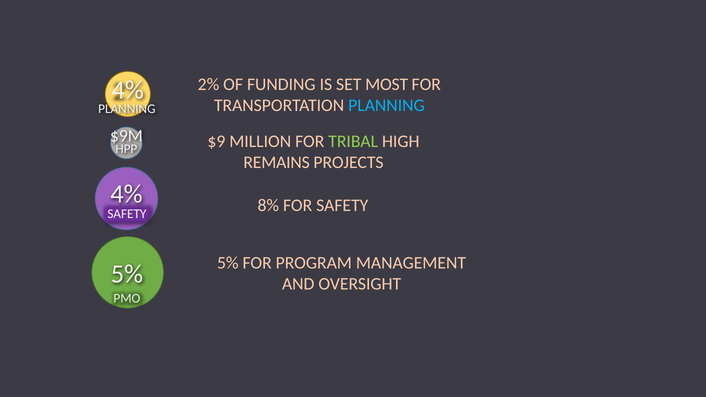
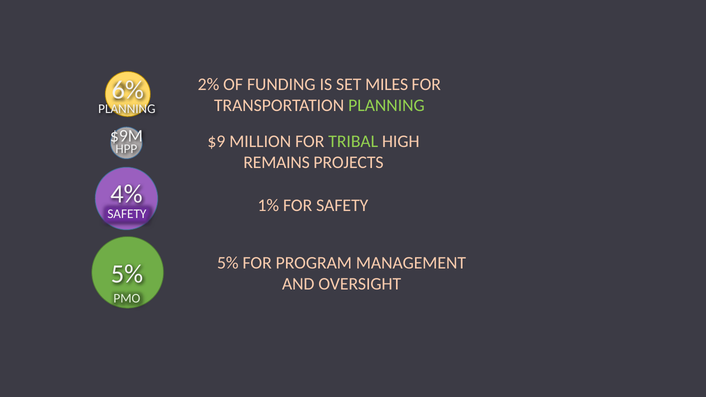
MOST: MOST -> MILES
4% at (128, 90): 4% -> 6%
PLANNING at (386, 105) colour: light blue -> light green
8%: 8% -> 1%
